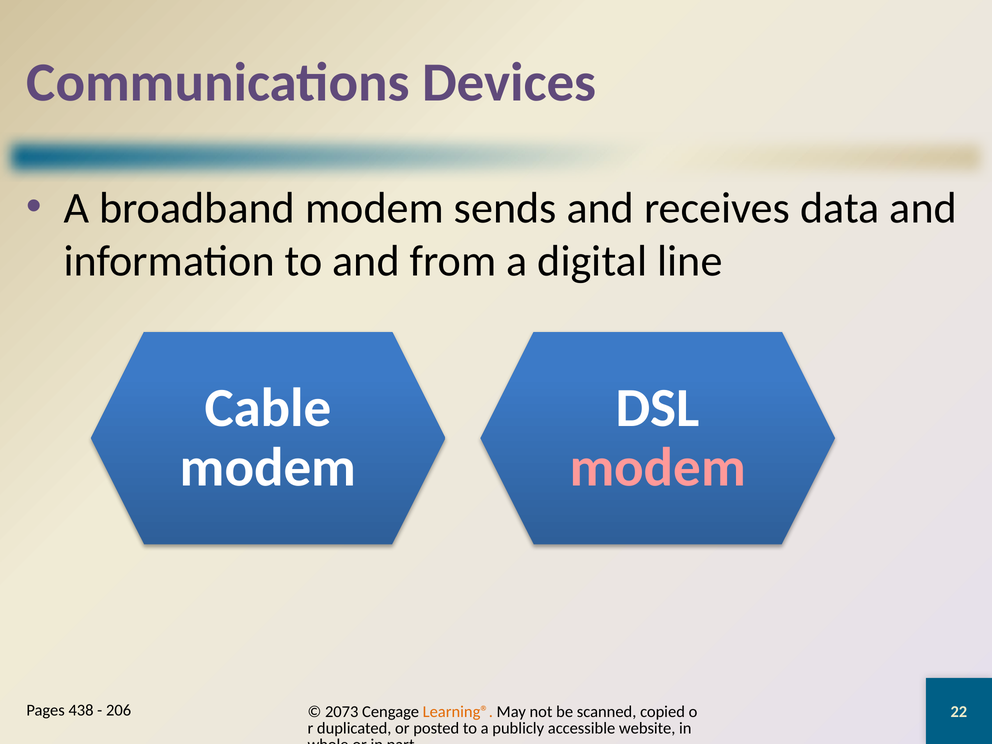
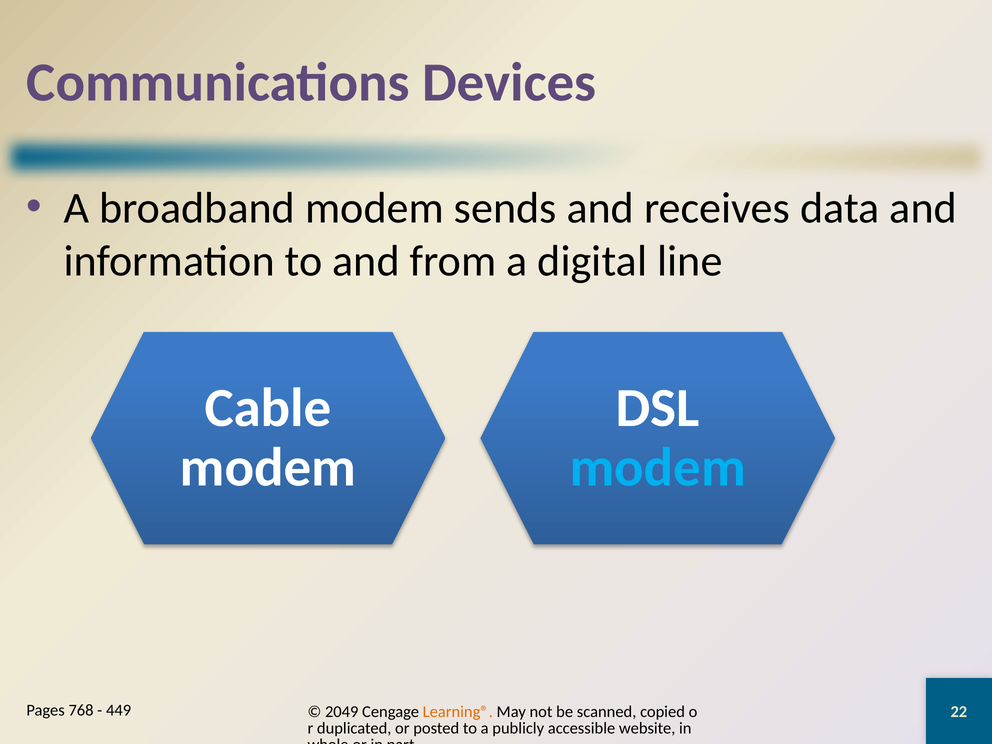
modem at (658, 468) colour: pink -> light blue
438: 438 -> 768
206: 206 -> 449
2073: 2073 -> 2049
